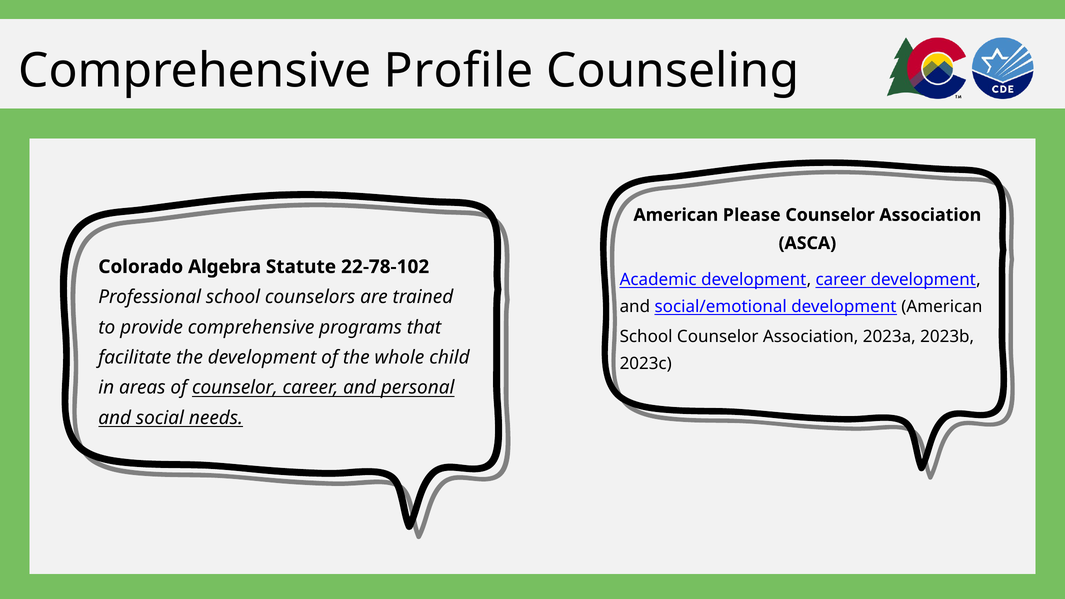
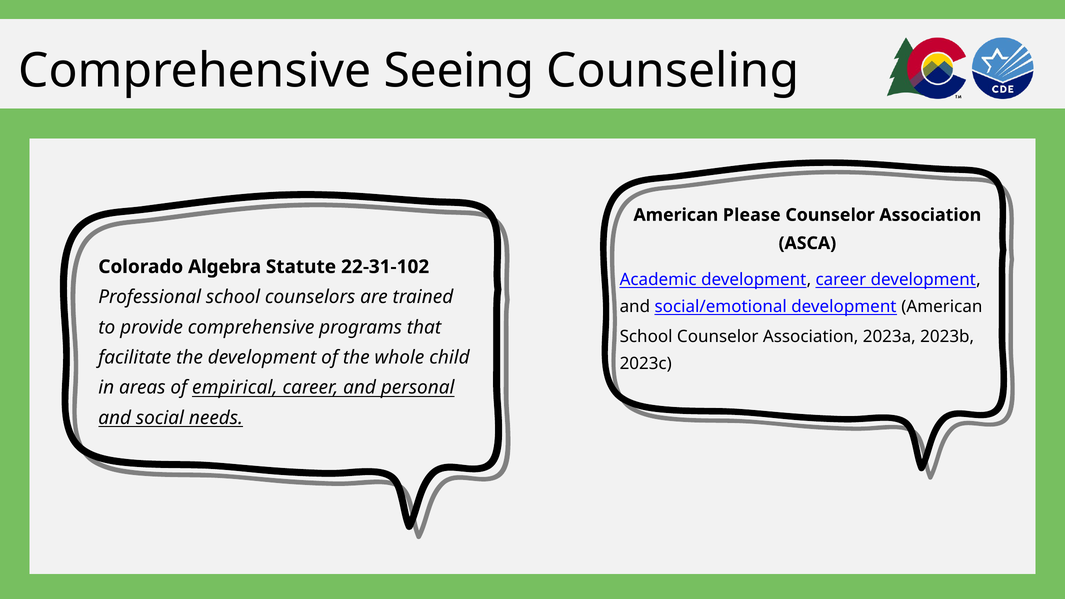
Profile: Profile -> Seeing
22-78-102: 22-78-102 -> 22-31-102
of counselor: counselor -> empirical
